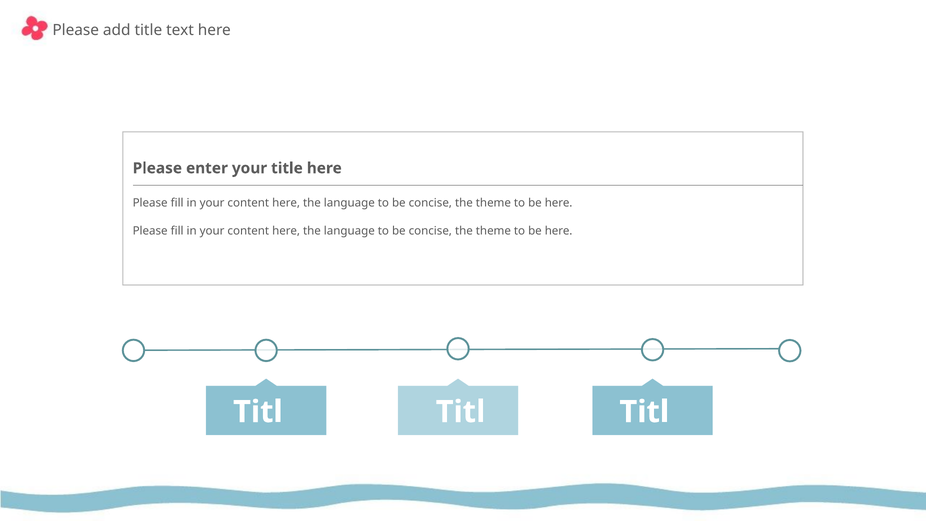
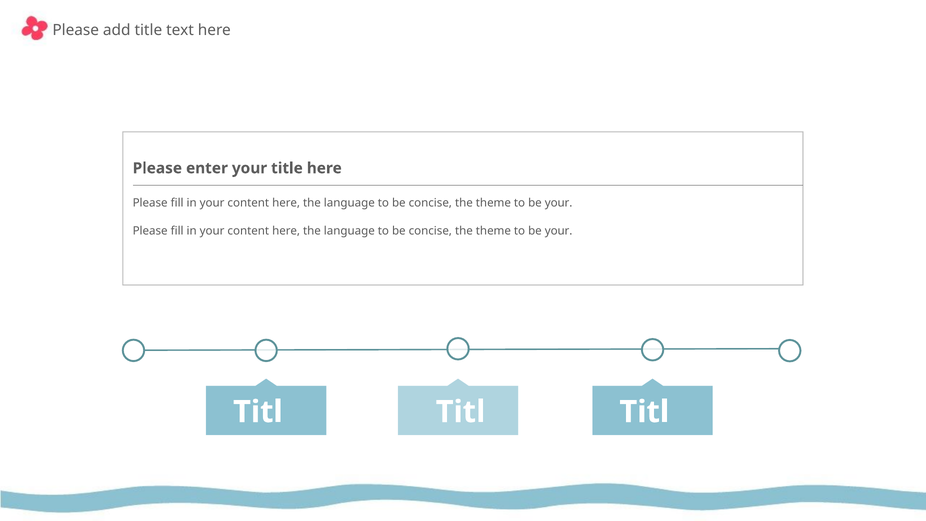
here at (559, 203): here -> your
here at (559, 231): here -> your
